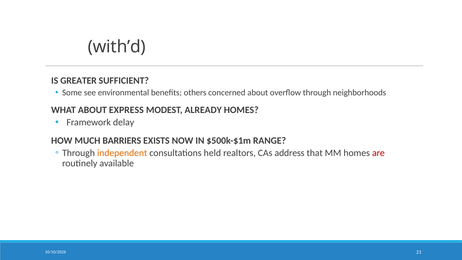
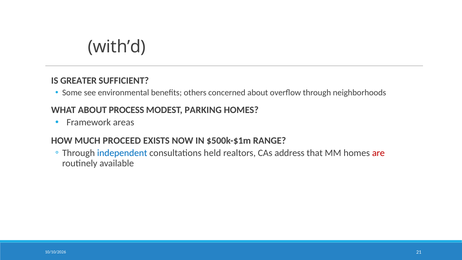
EXPRESS: EXPRESS -> PROCESS
ALREADY: ALREADY -> PARKING
delay: delay -> areas
BARRIERS: BARRIERS -> PROCEED
independent colour: orange -> blue
